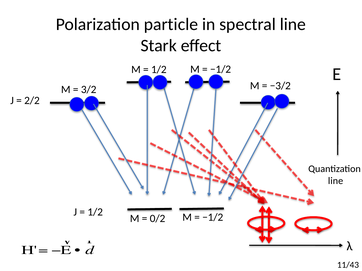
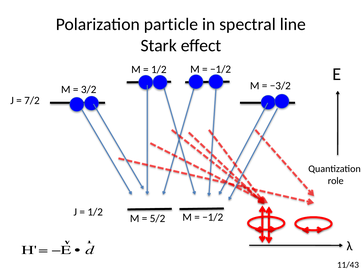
2/2: 2/2 -> 7/2
line at (336, 181): line -> role
0/2: 0/2 -> 5/2
